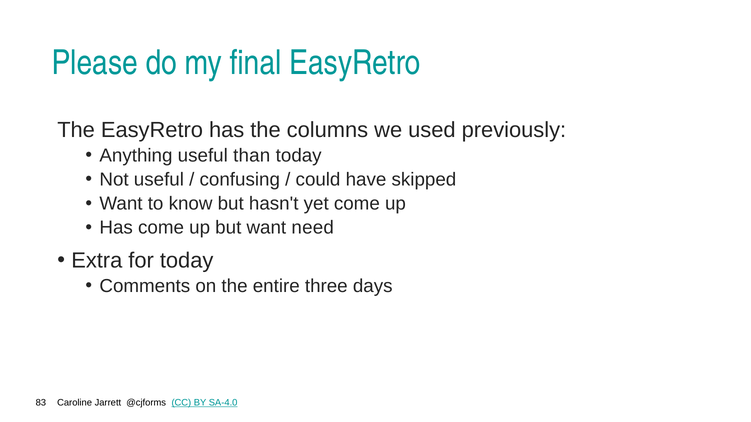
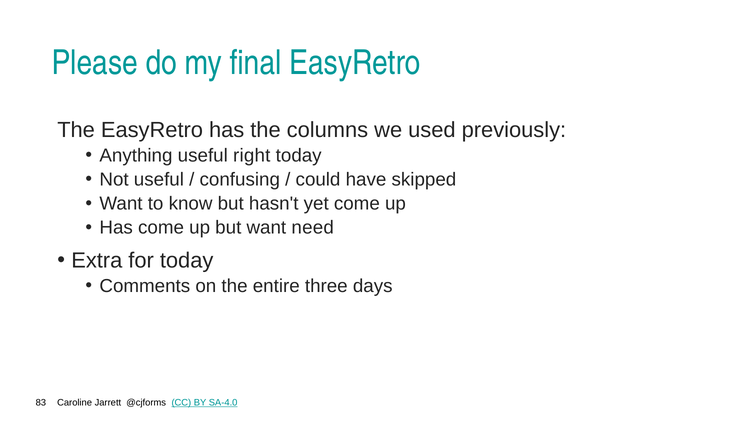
than: than -> right
